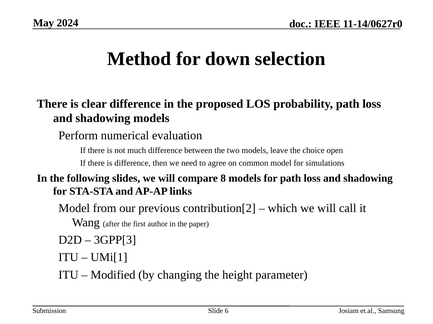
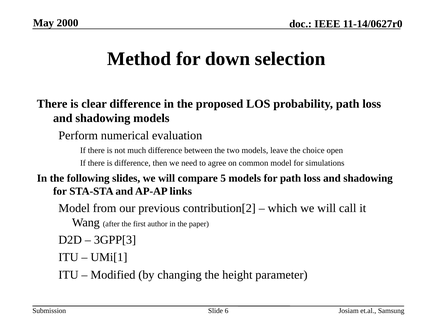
2024: 2024 -> 2000
8: 8 -> 5
